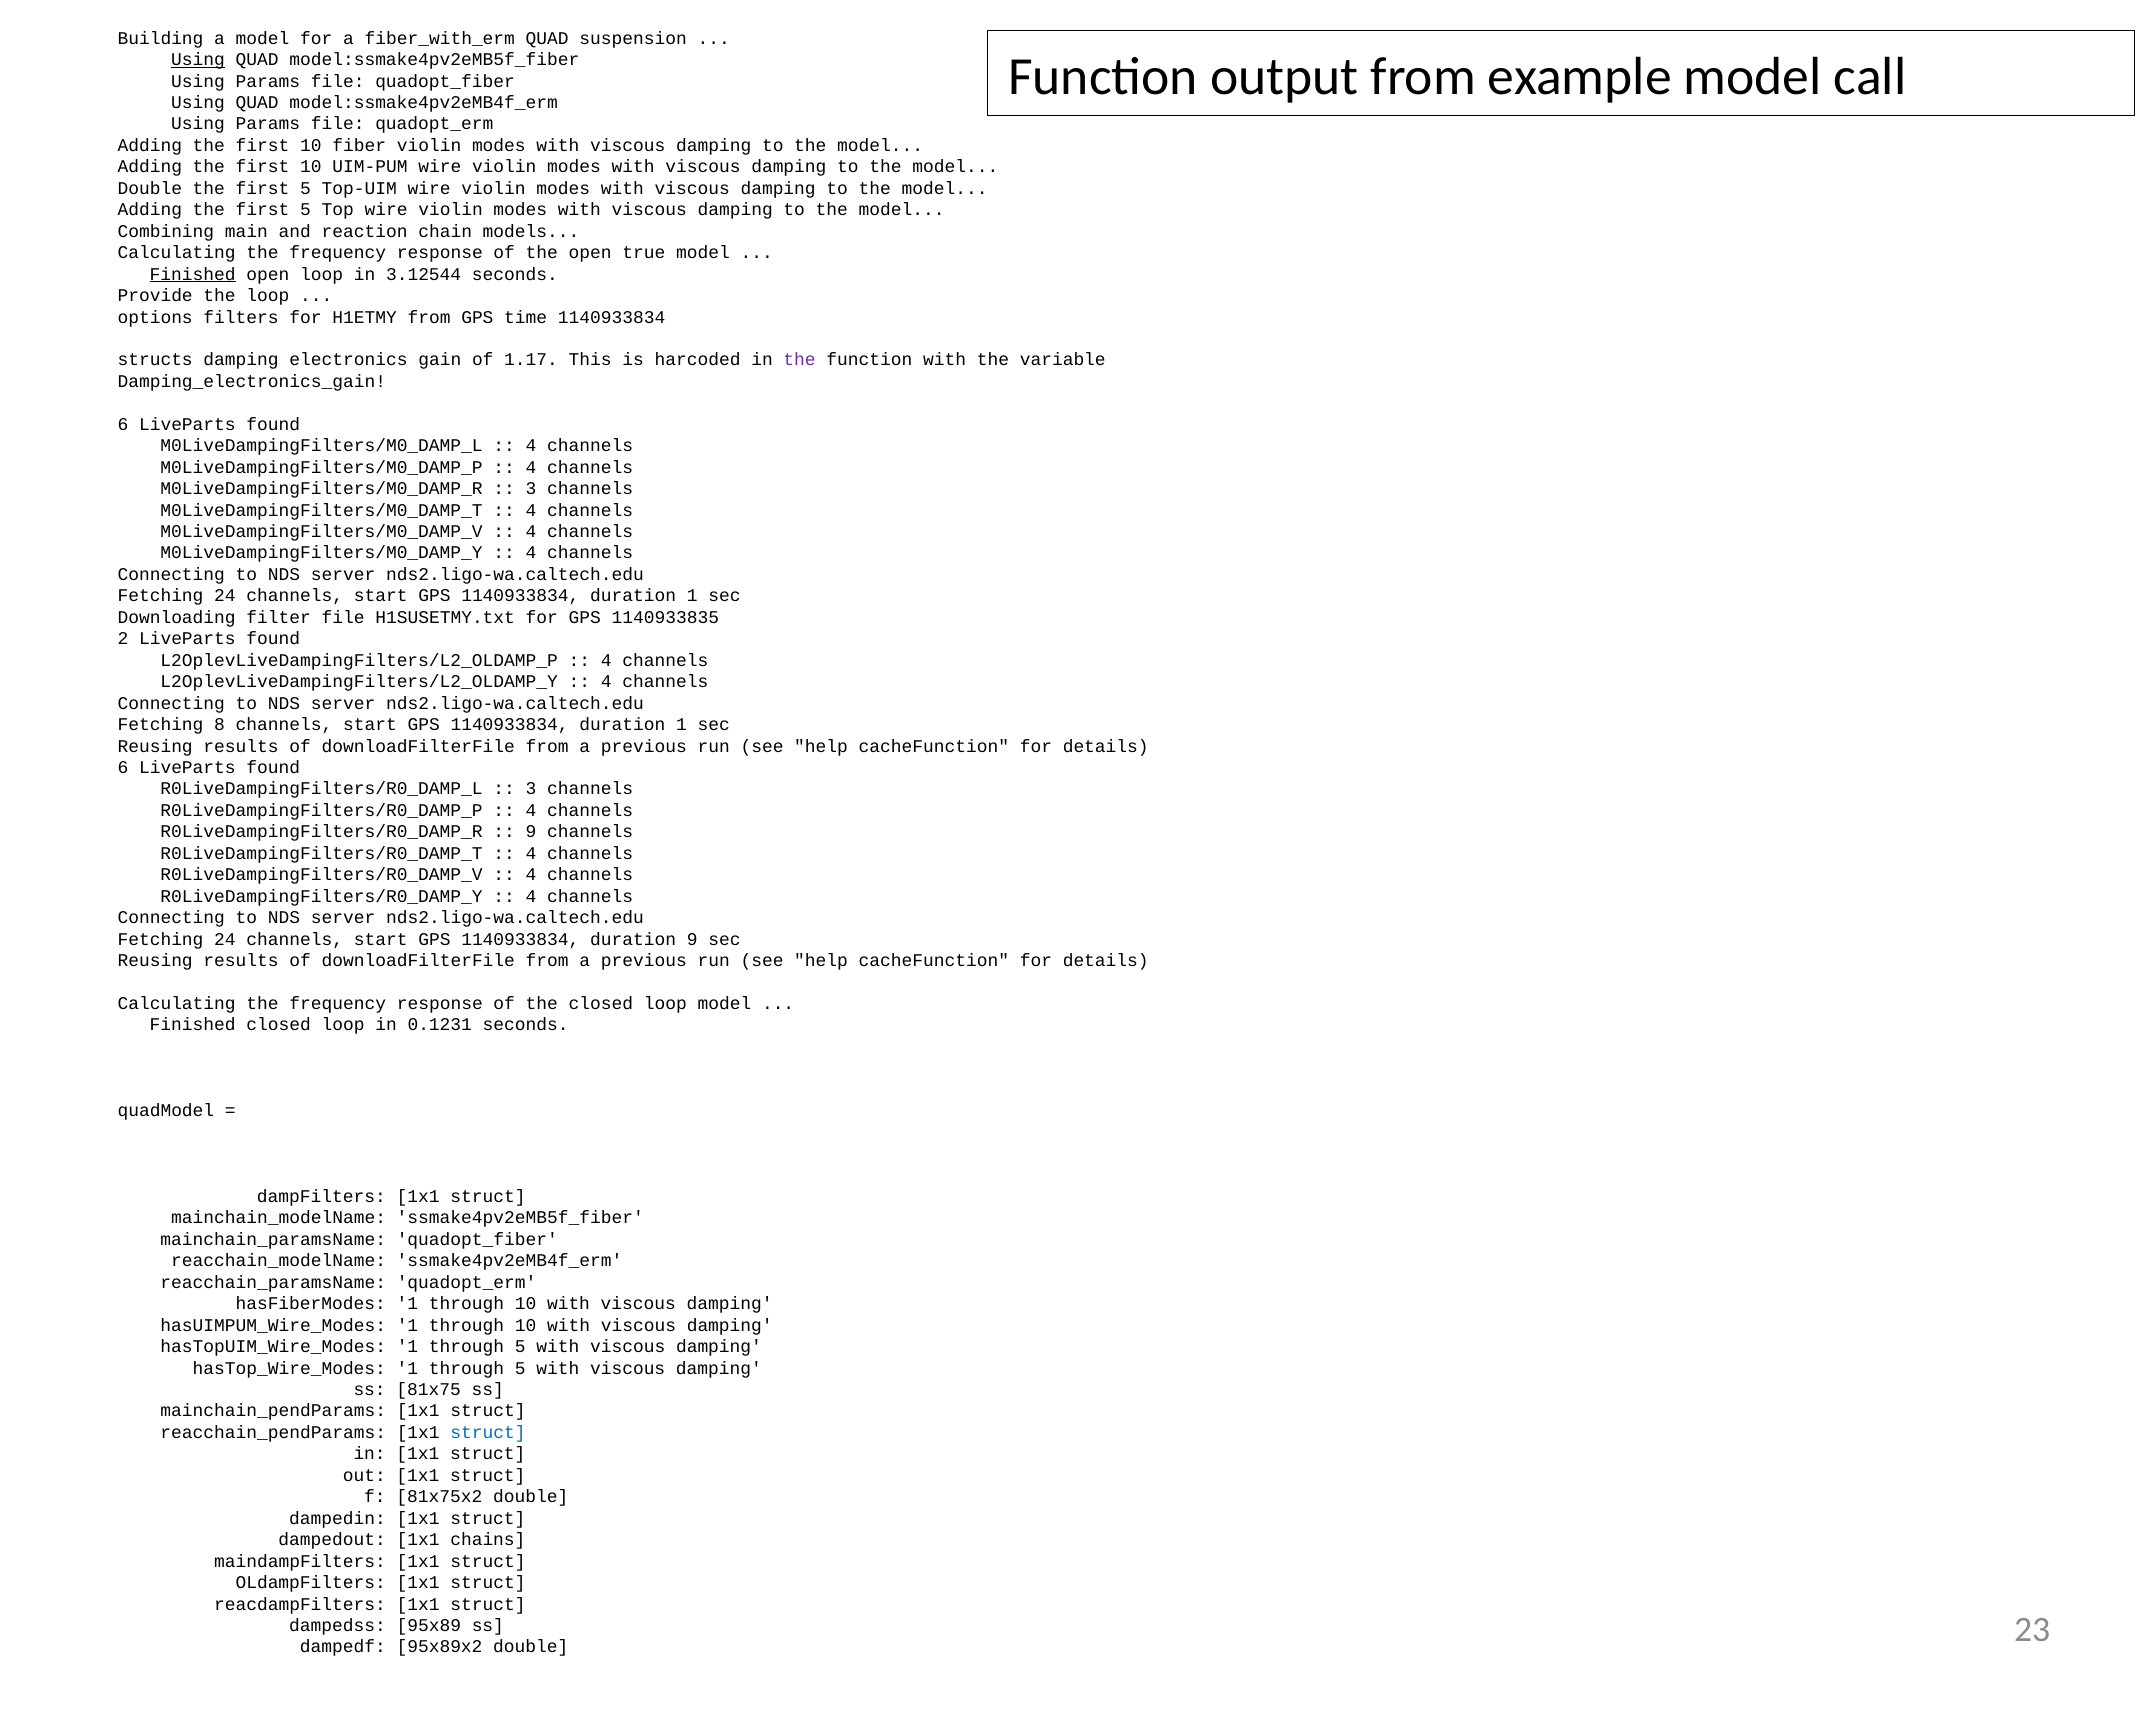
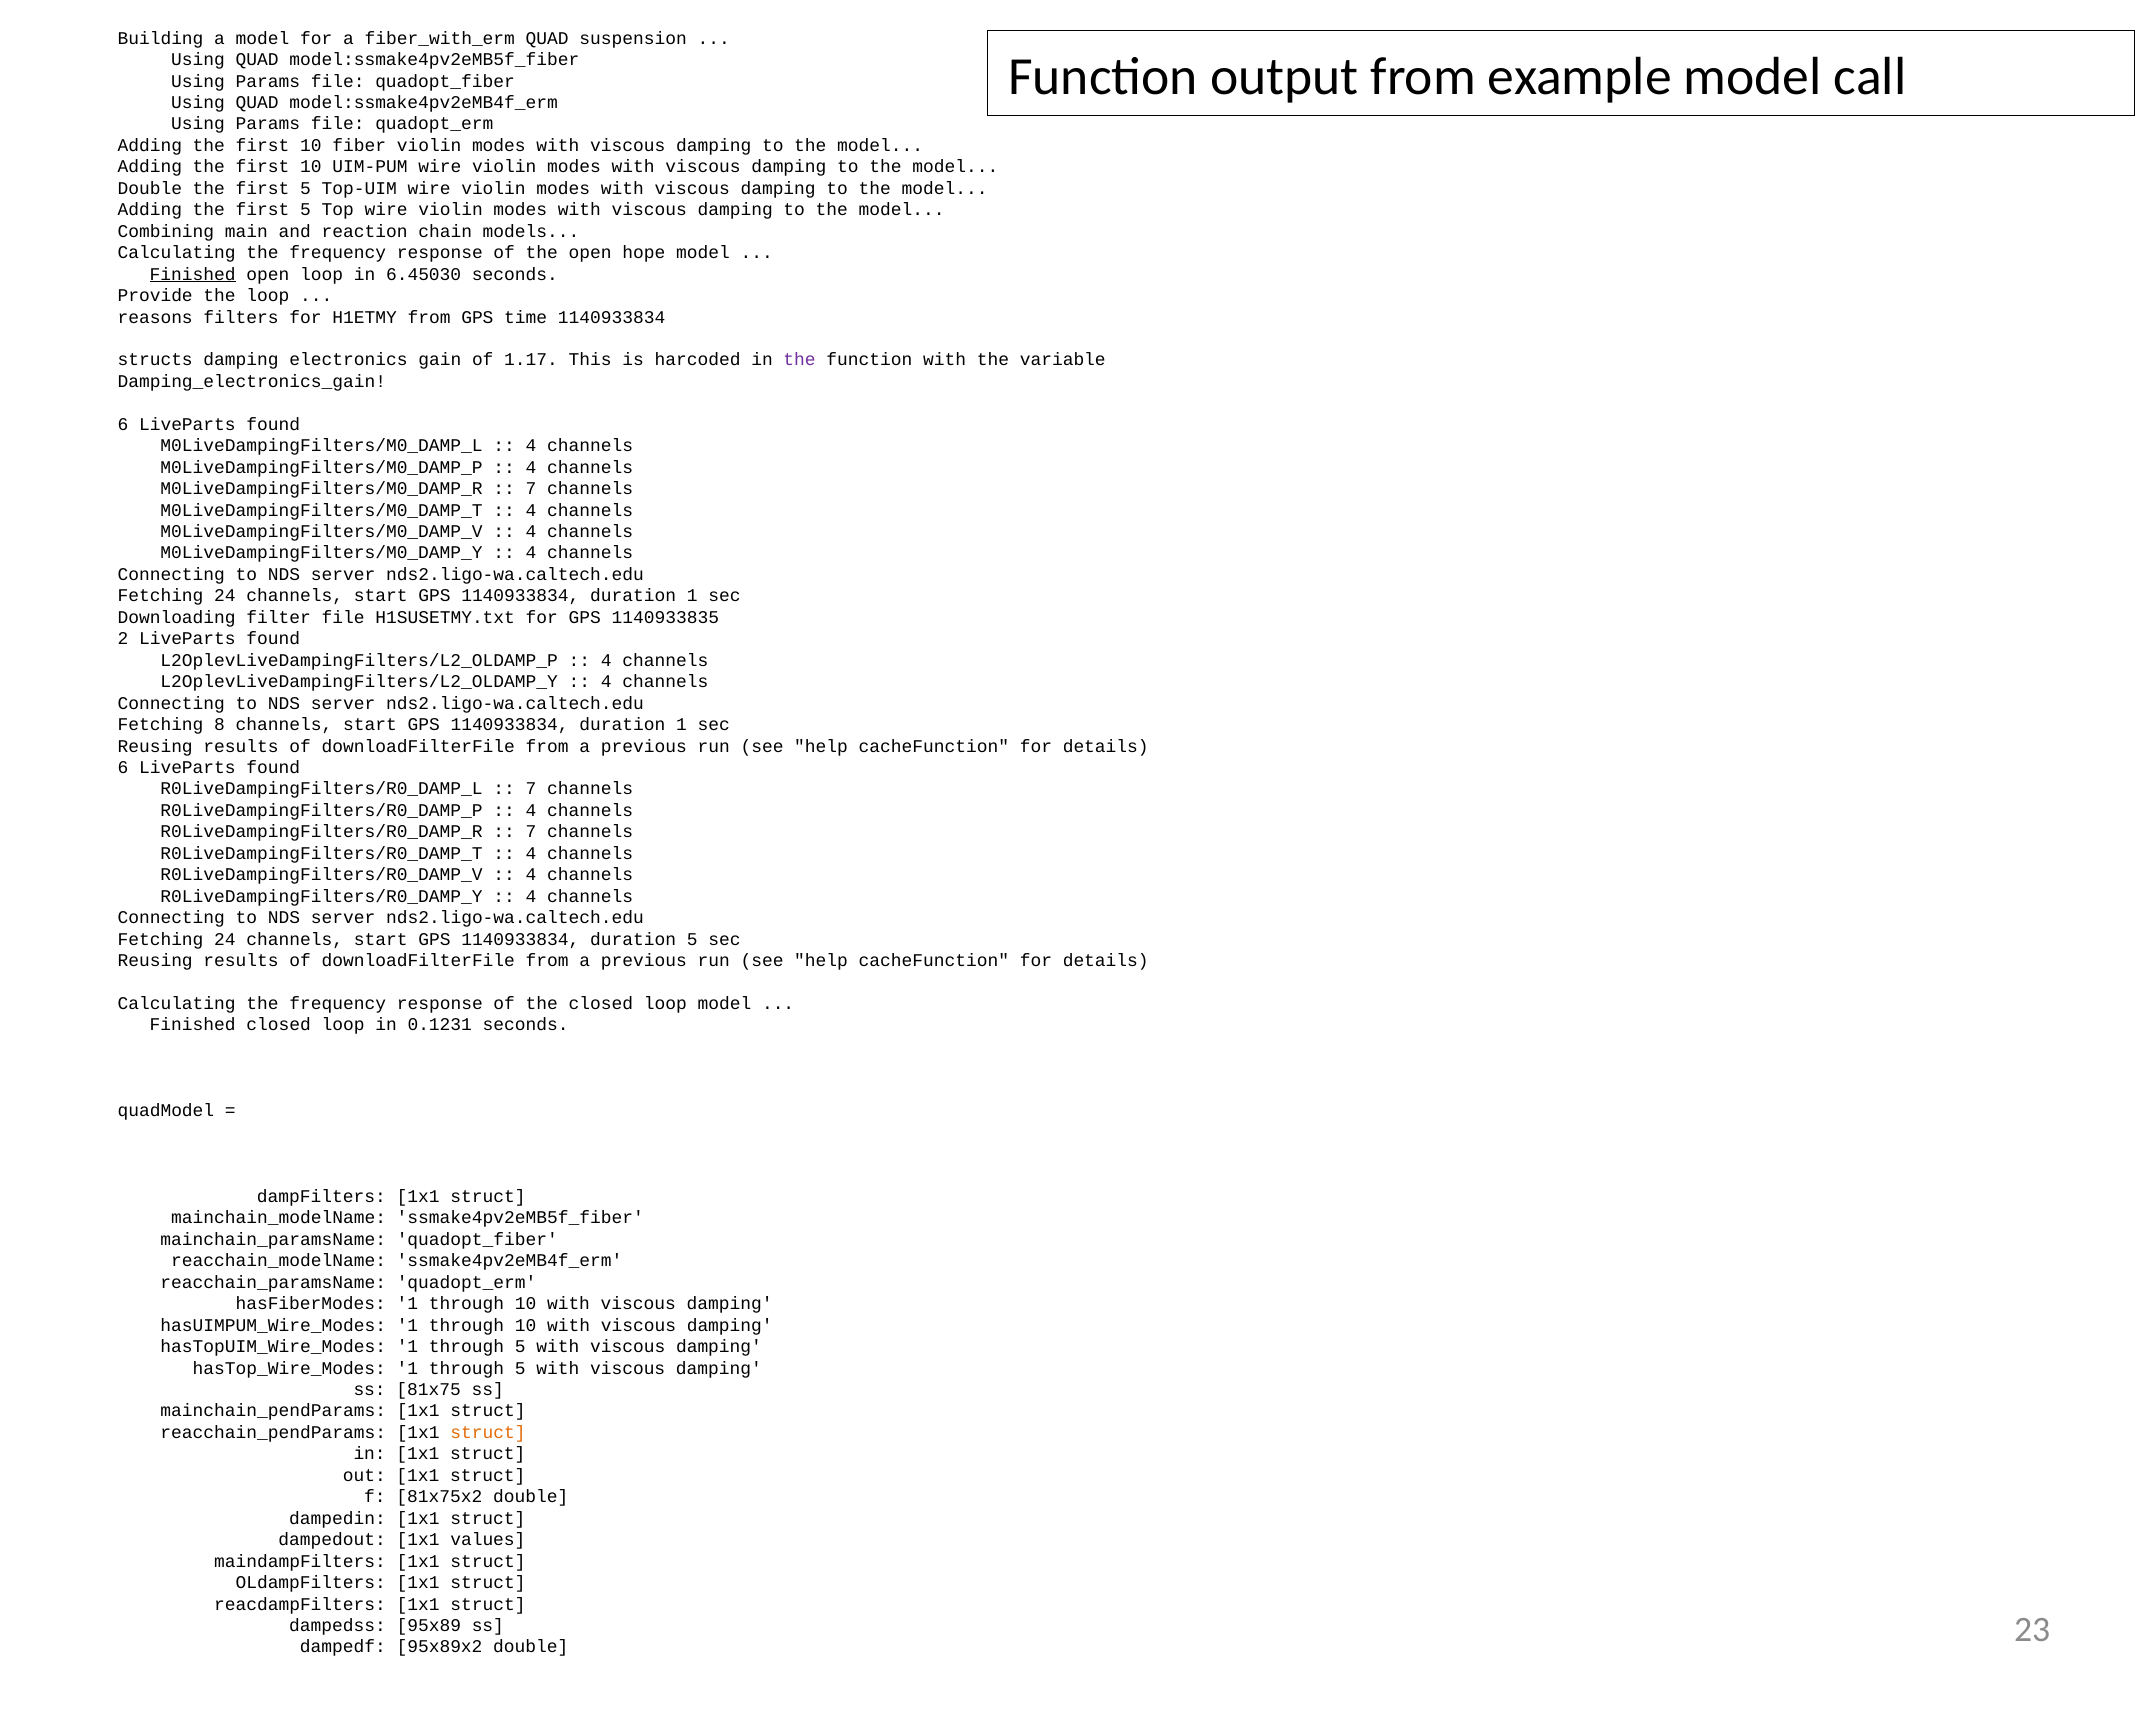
Using at (198, 60) underline: present -> none
true: true -> hope
3.12544: 3.12544 -> 6.45030
options: options -> reasons
3 at (531, 489): 3 -> 7
3 at (531, 789): 3 -> 7
9 at (531, 832): 9 -> 7
duration 9: 9 -> 5
struct at (488, 1433) colour: blue -> orange
chains: chains -> values
